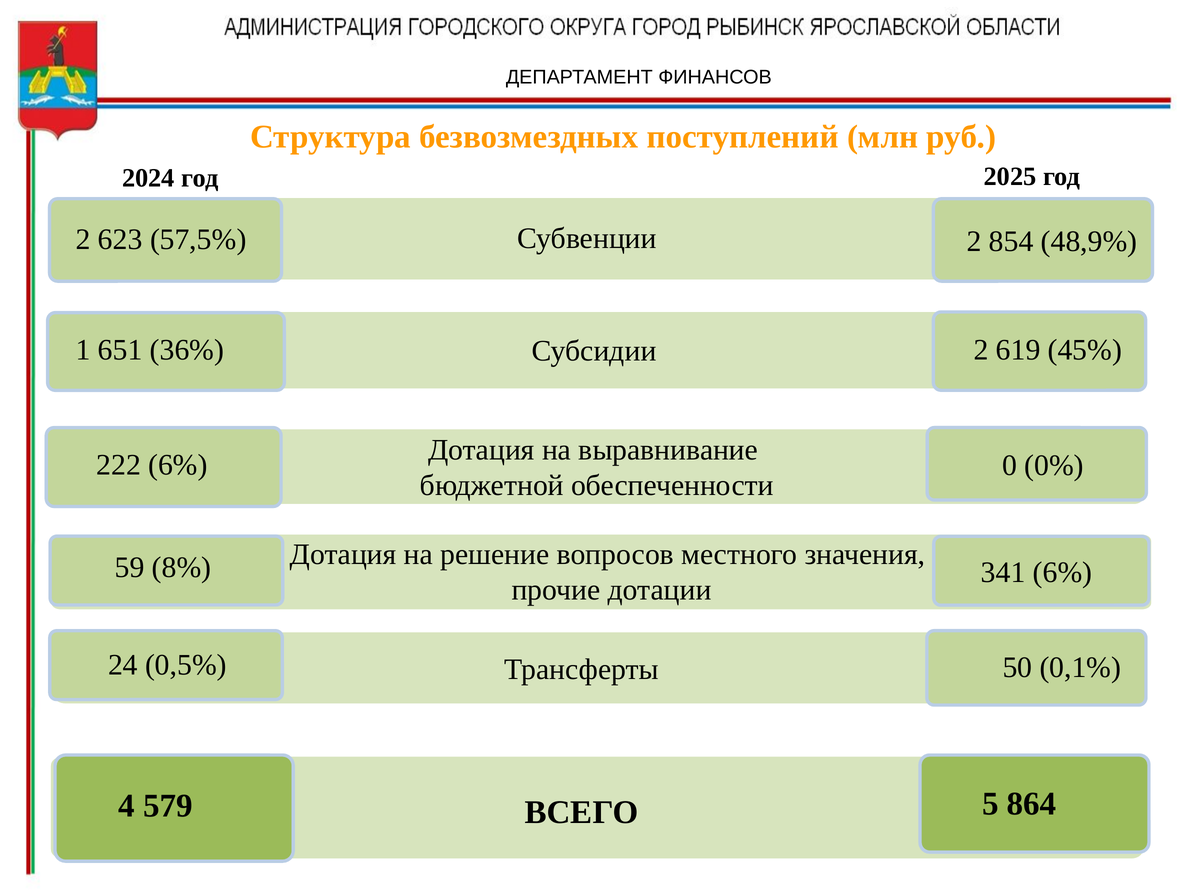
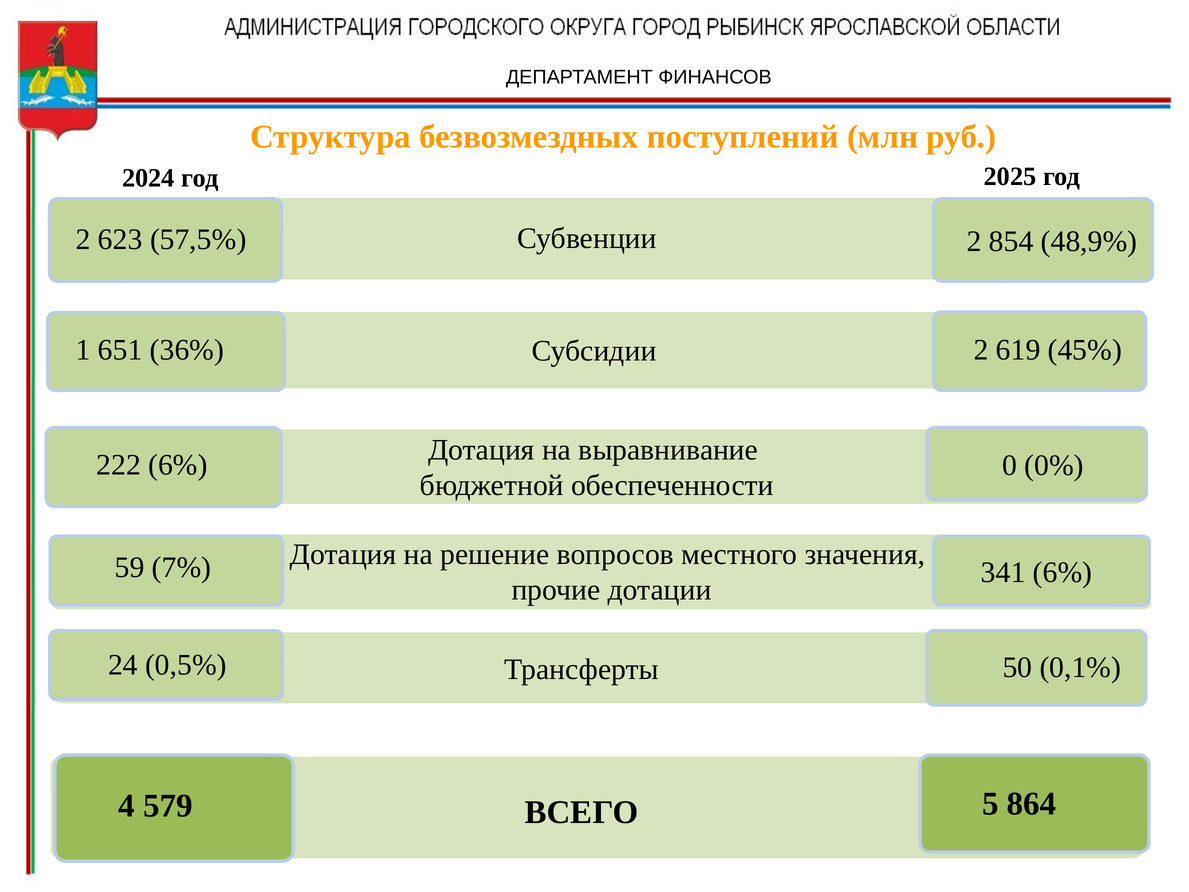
8%: 8% -> 7%
